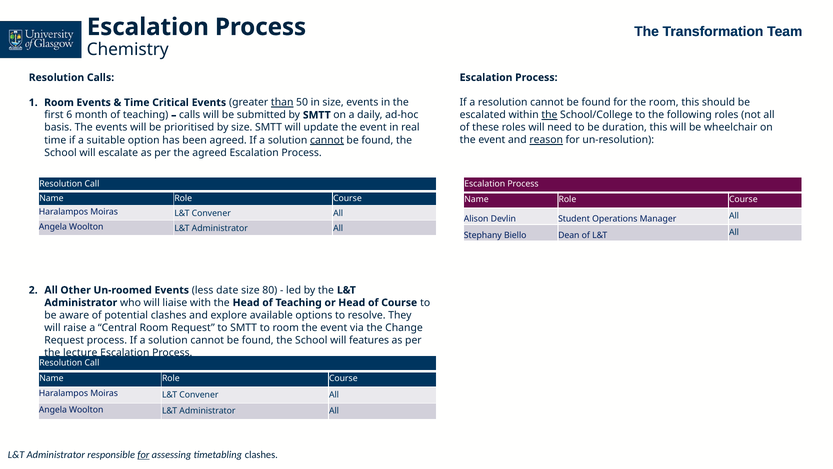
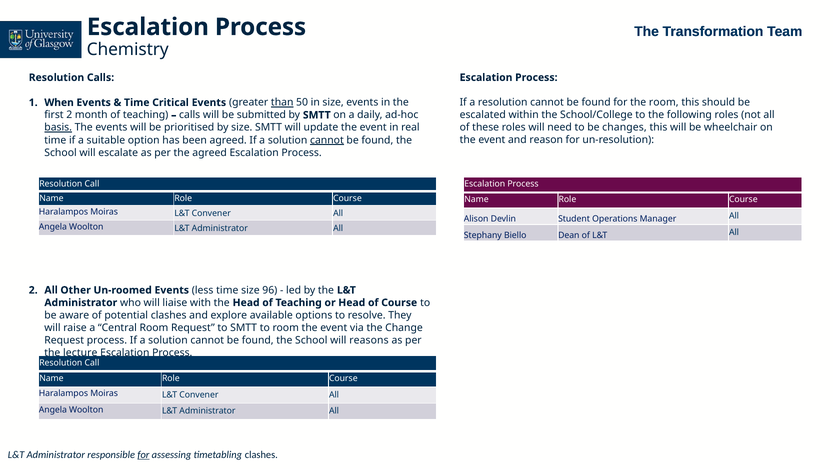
1 Room: Room -> When
the at (549, 115) underline: present -> none
first 6: 6 -> 2
duration: duration -> changes
basis underline: none -> present
reason underline: present -> none
less date: date -> time
80: 80 -> 96
features: features -> reasons
